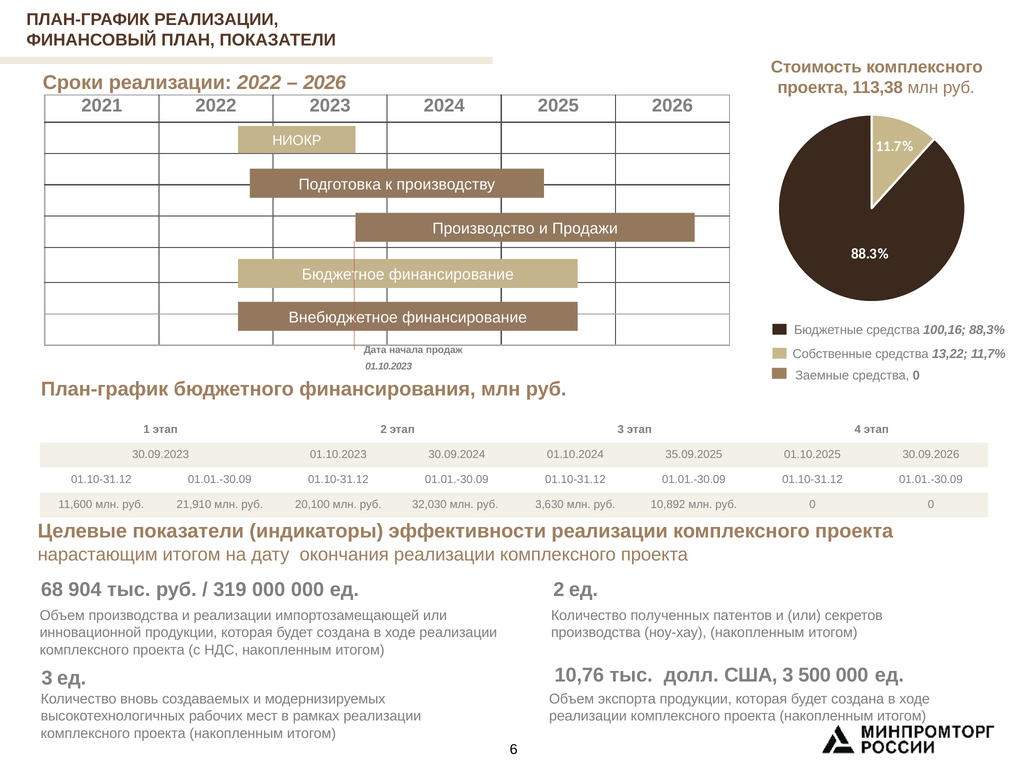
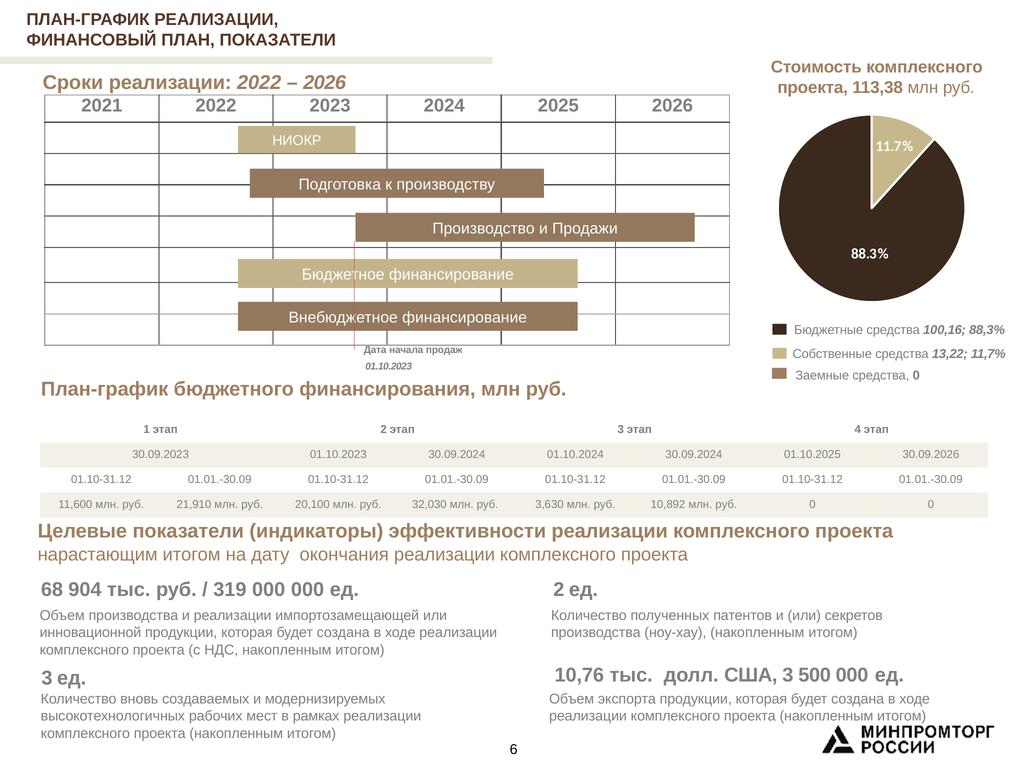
01.10.2024 35.09.2025: 35.09.2025 -> 30.09.2024
